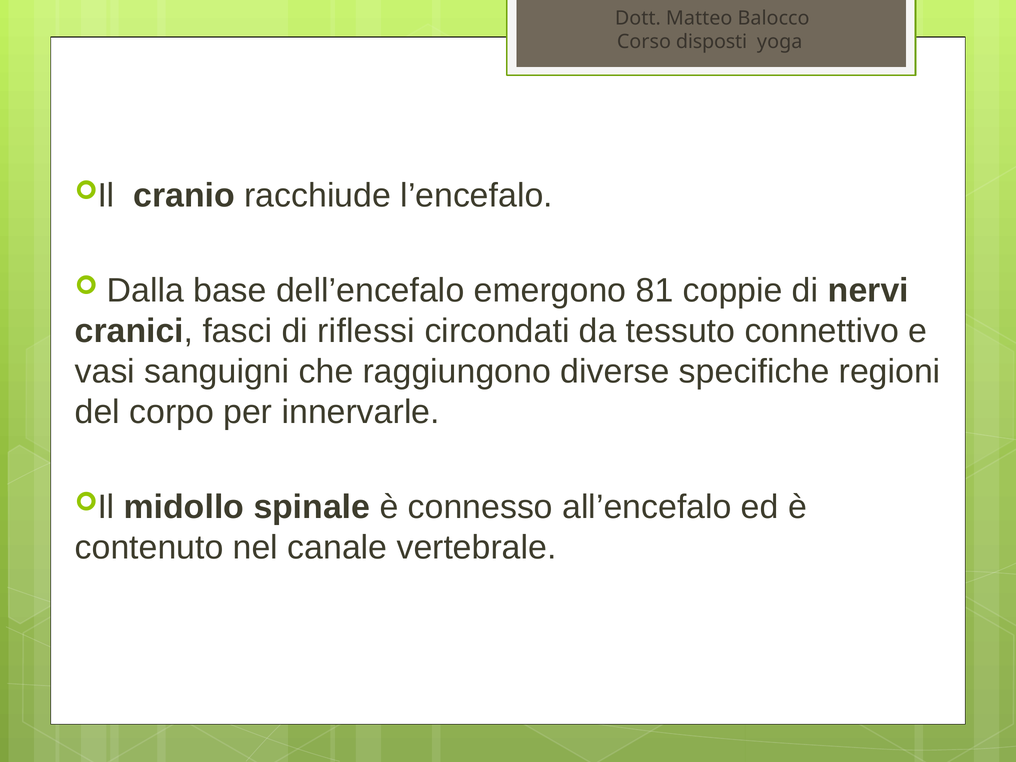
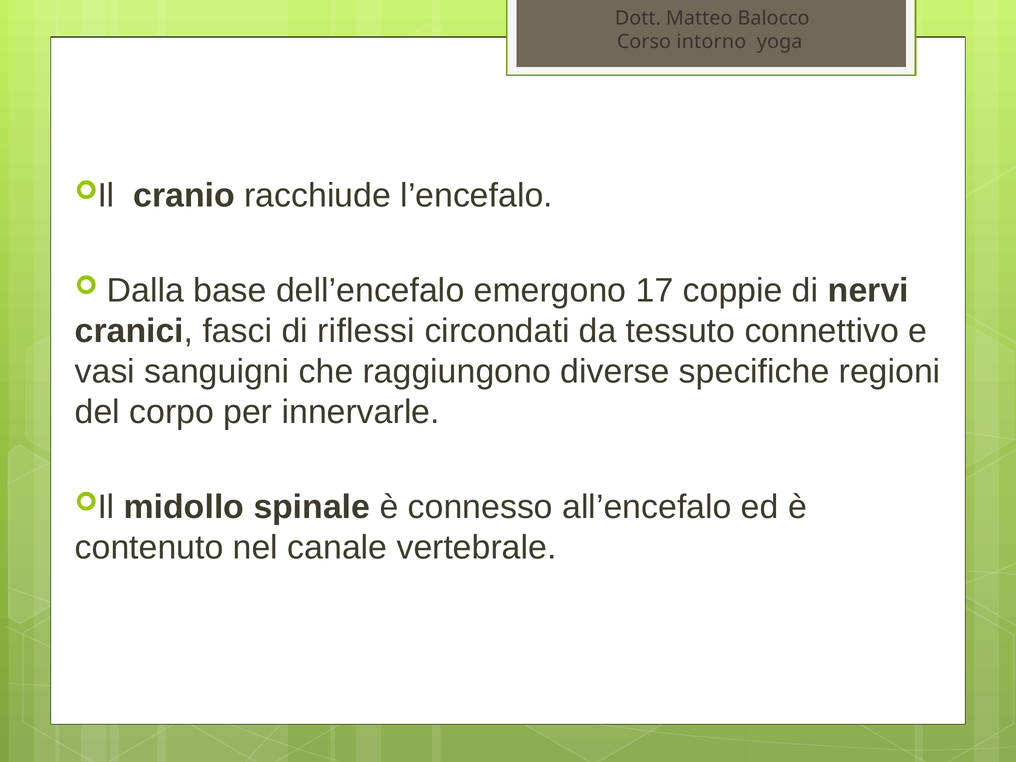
disposti: disposti -> intorno
81: 81 -> 17
